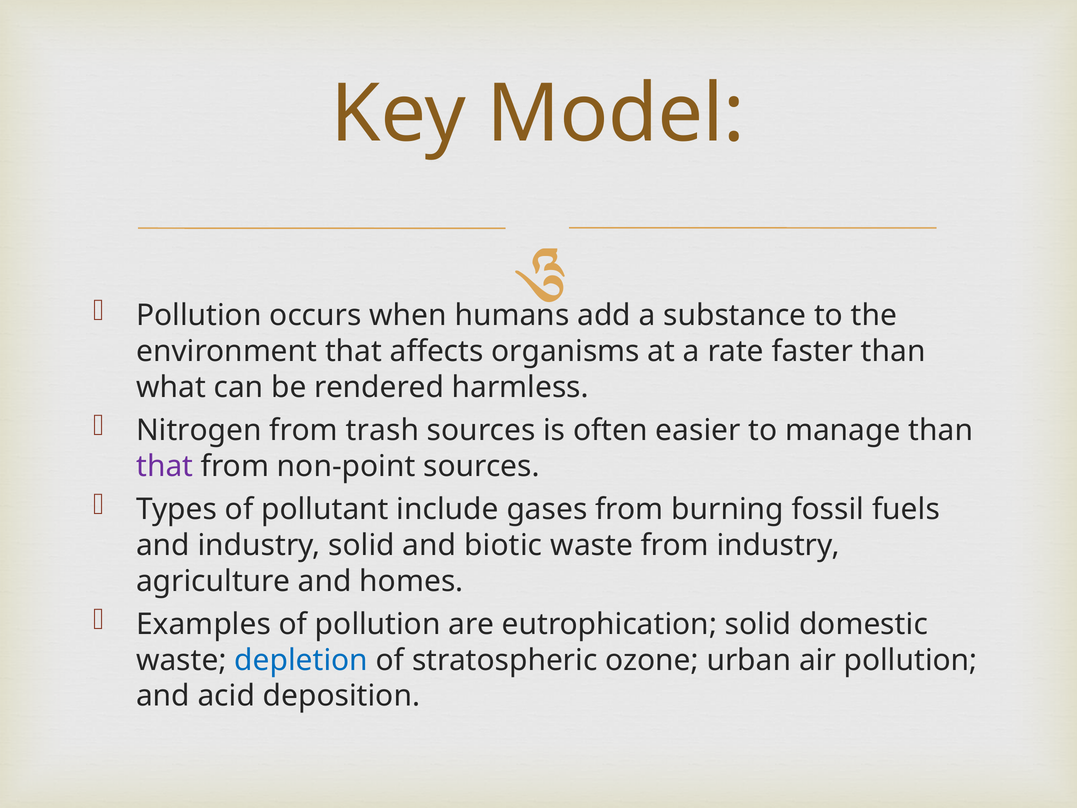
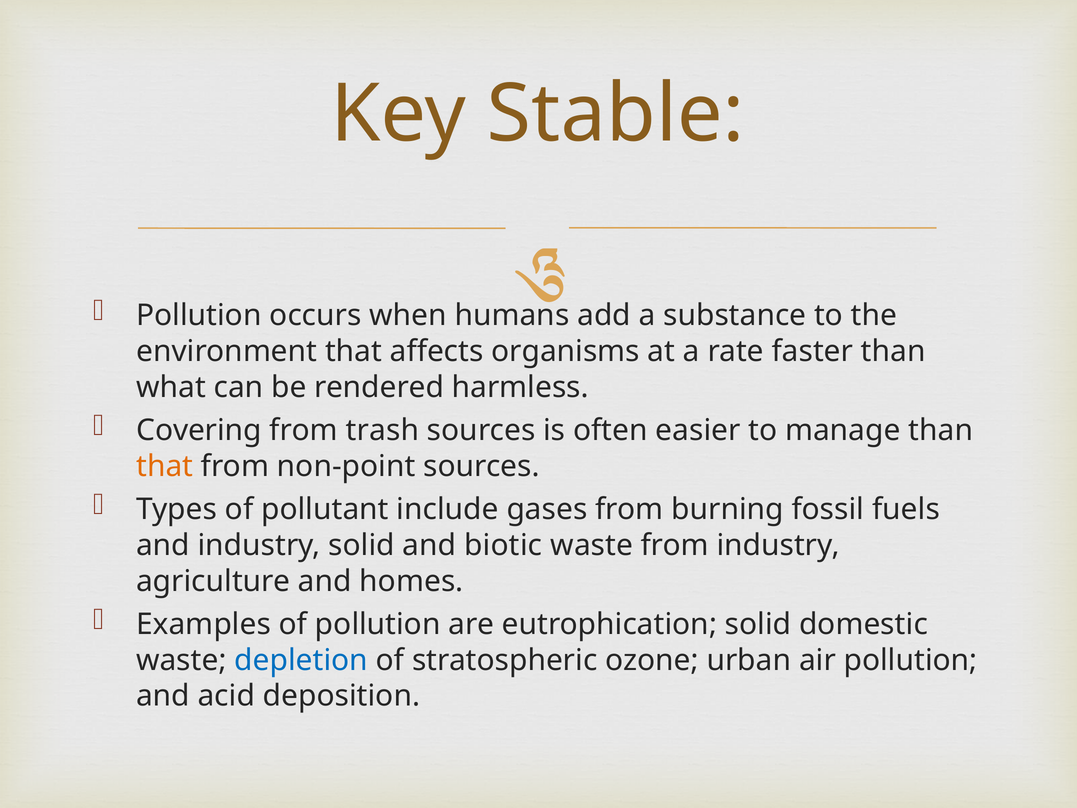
Model: Model -> Stable
Nitrogen: Nitrogen -> Covering
that at (165, 466) colour: purple -> orange
